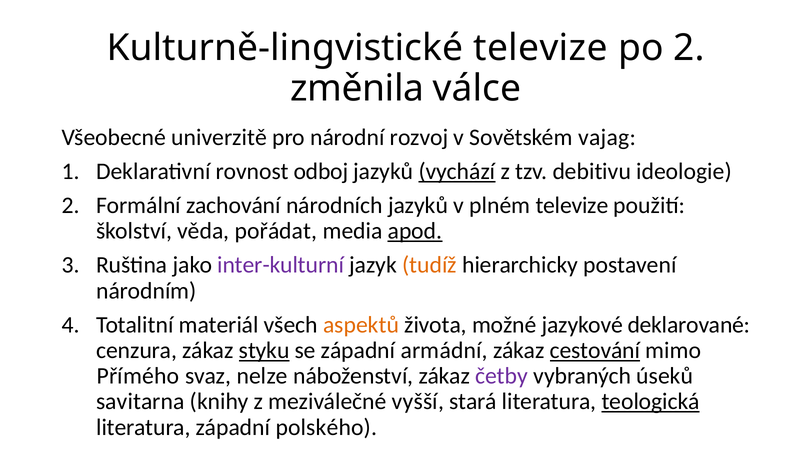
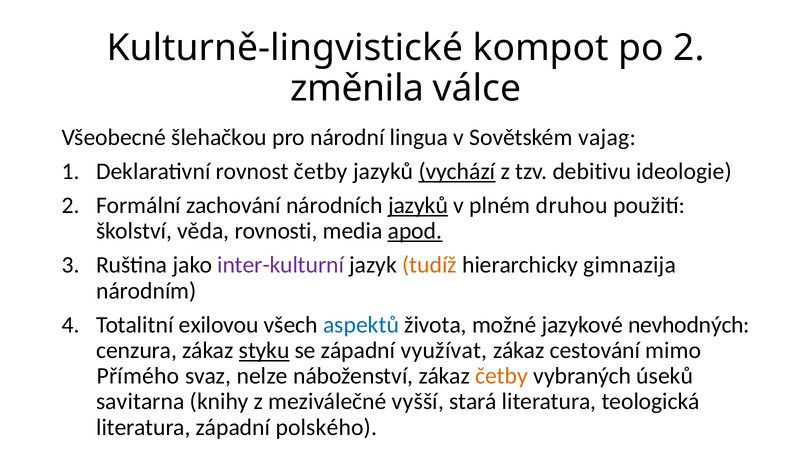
Kulturně-lingvistické televize: televize -> kompot
univerzitě: univerzitě -> šlehačkou
rozvoj: rozvoj -> lingua
rovnost odboj: odboj -> četby
jazyků at (418, 205) underline: none -> present
plném televize: televize -> druhou
pořádat: pořádat -> rovnosti
postavení: postavení -> gimnazija
materiál: materiál -> exilovou
aspektů colour: orange -> blue
deklarované: deklarované -> nevhodných
armádní: armádní -> využívat
cestování underline: present -> none
četby at (502, 376) colour: purple -> orange
teologická underline: present -> none
